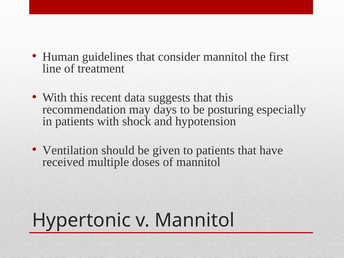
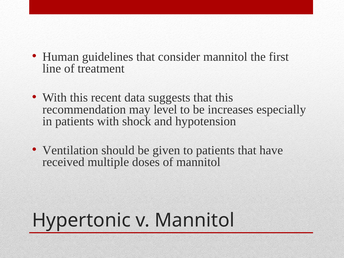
days: days -> level
posturing: posturing -> increases
